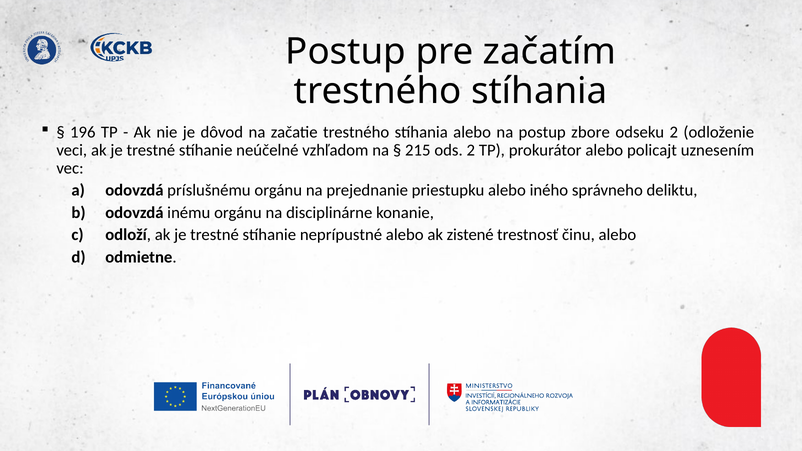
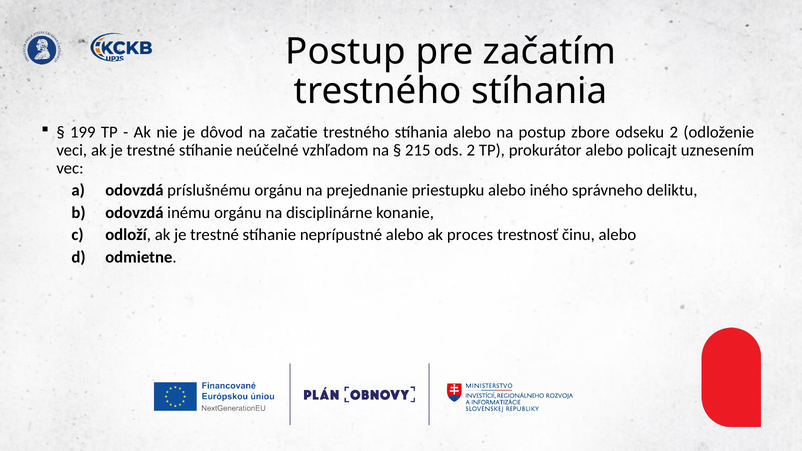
196: 196 -> 199
zistené: zistené -> proces
